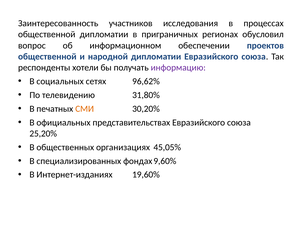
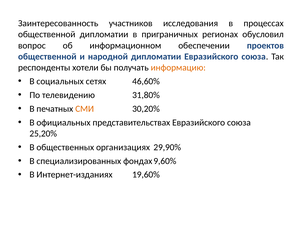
информацию colour: purple -> orange
96,62%: 96,62% -> 46,60%
45,05%: 45,05% -> 29,90%
